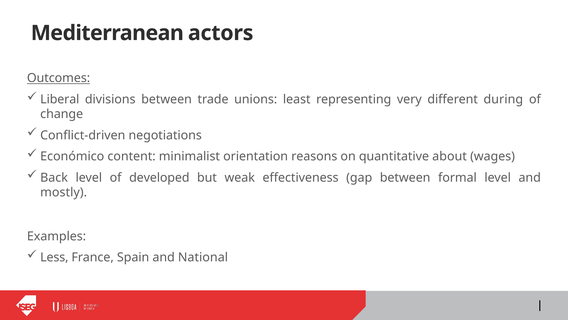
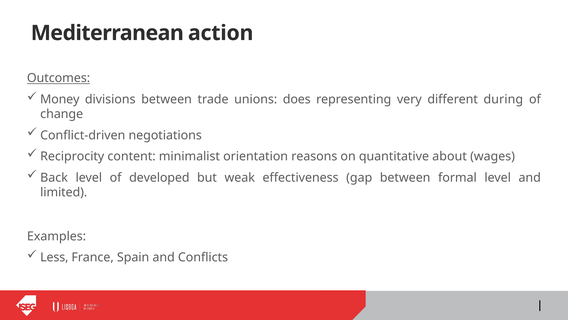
actors: actors -> action
Liberal: Liberal -> Money
least: least -> does
Económico: Económico -> Reciprocity
mostly: mostly -> limited
National: National -> Conflicts
